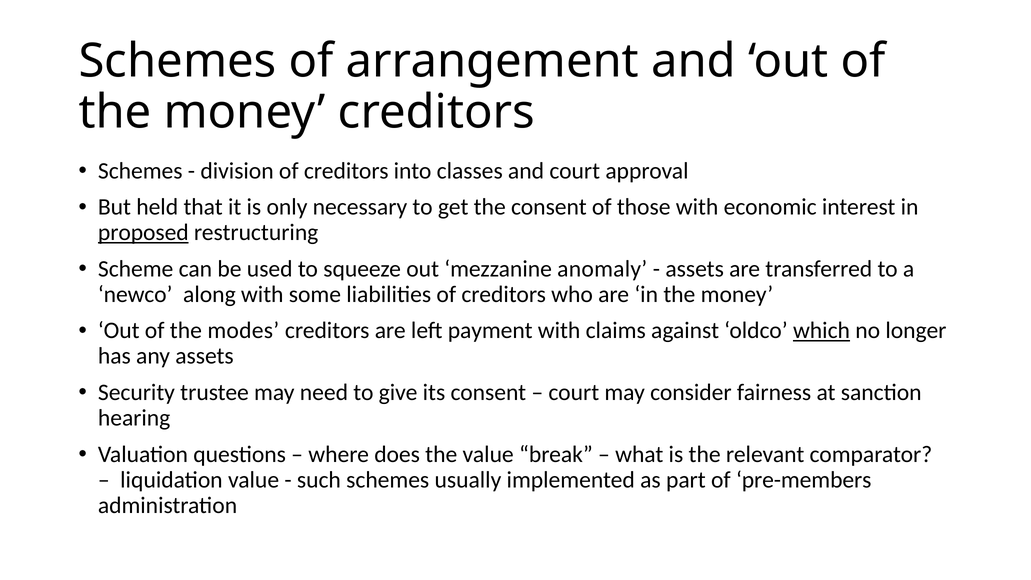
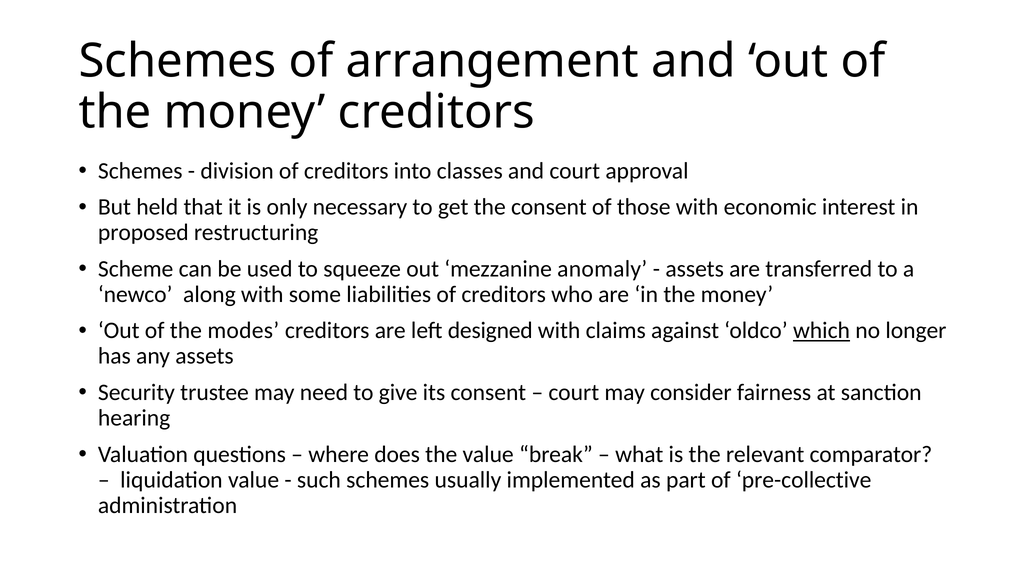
proposed underline: present -> none
payment: payment -> designed
pre-members: pre-members -> pre-collective
